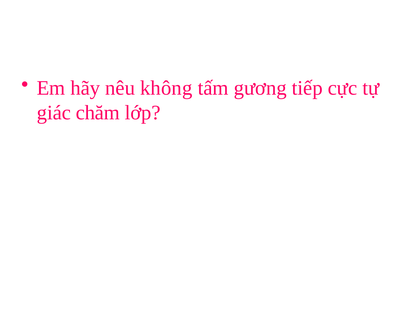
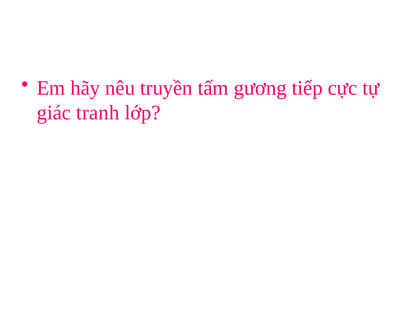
không: không -> truyền
chăm: chăm -> tranh
